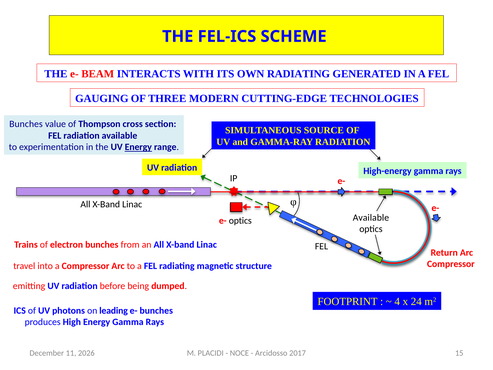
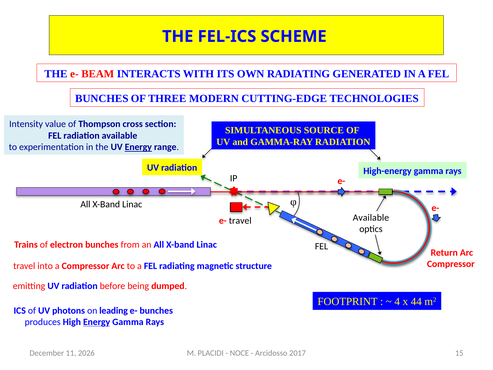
GAUGING at (102, 98): GAUGING -> BUNCHES
Bunches at (26, 124): Bunches -> Intensity
optics at (240, 221): optics -> travel
24: 24 -> 44
Energy at (97, 322) underline: none -> present
